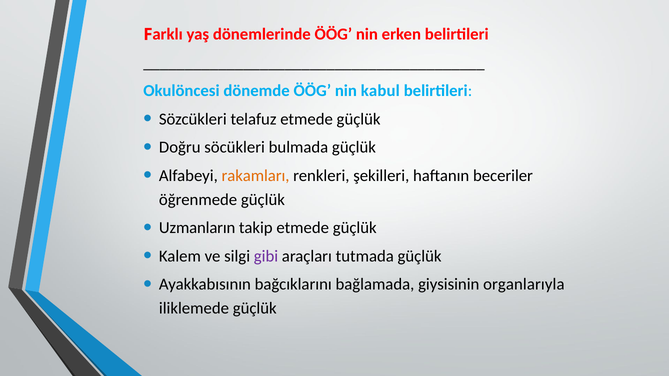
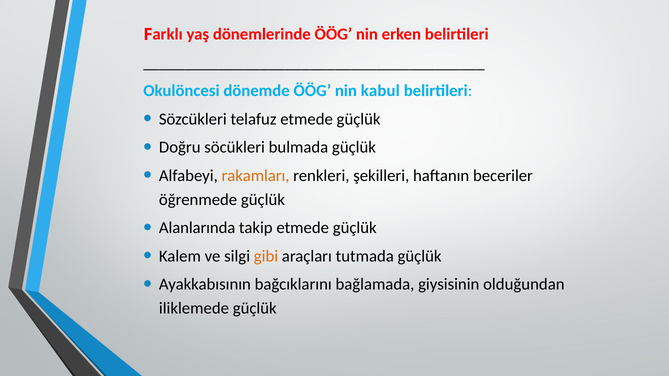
Uzmanların: Uzmanların -> Alanlarında
gibi colour: purple -> orange
organlarıyla: organlarıyla -> olduğundan
